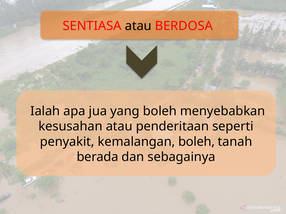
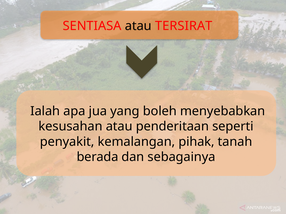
BERDOSA: BERDOSA -> TERSIRAT
kemalangan boleh: boleh -> pihak
